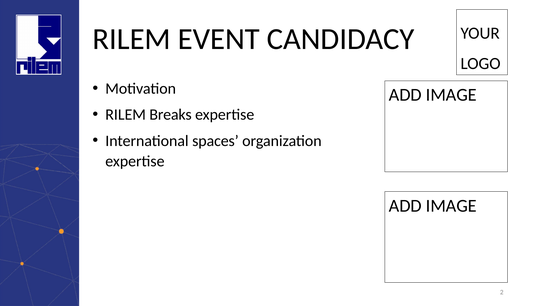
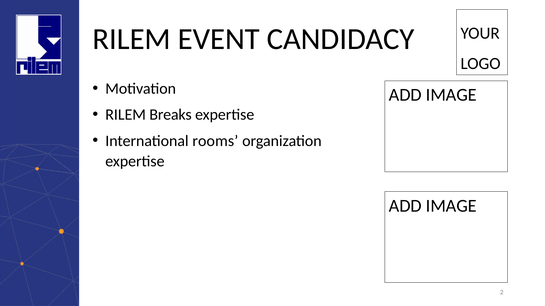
spaces: spaces -> rooms
